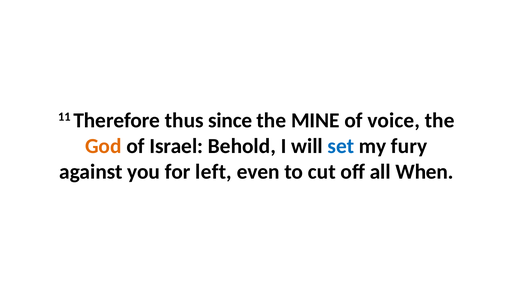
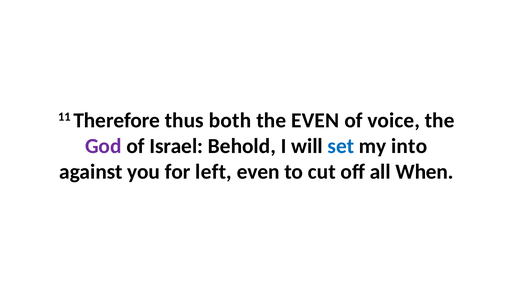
since: since -> both
the MINE: MINE -> EVEN
God colour: orange -> purple
fury: fury -> into
